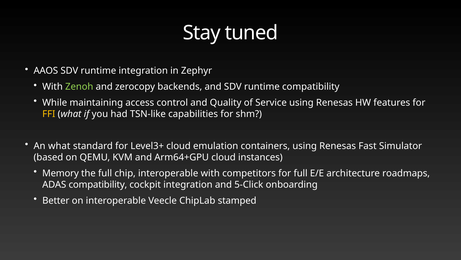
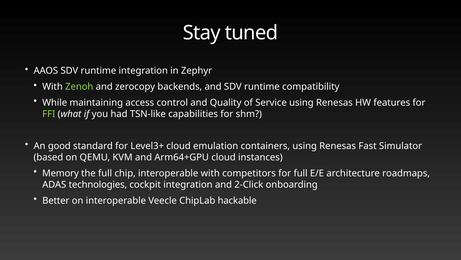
FFI colour: yellow -> light green
An what: what -> good
ADAS compatibility: compatibility -> technologies
5-Click: 5-Click -> 2-Click
stamped: stamped -> hackable
